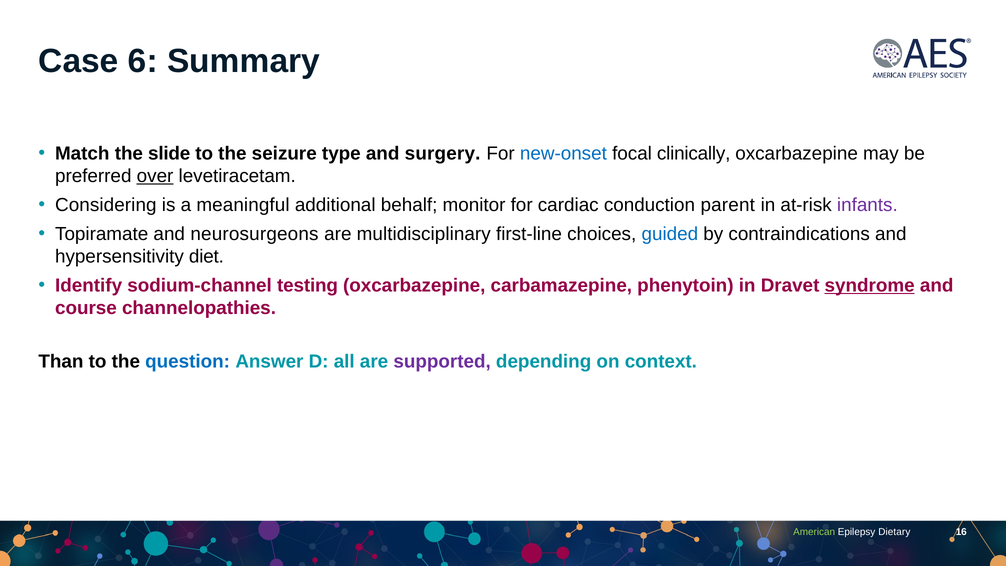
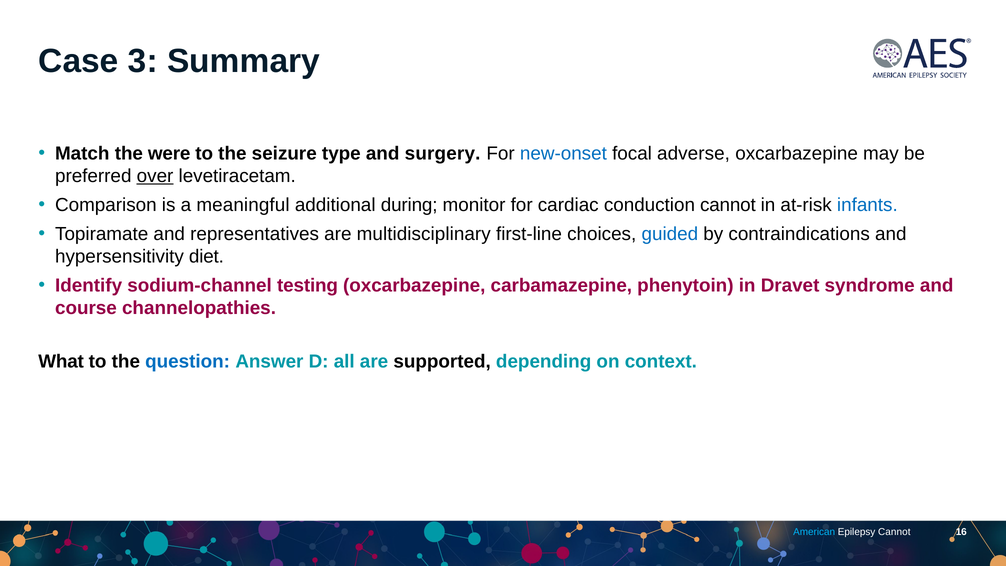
6: 6 -> 3
slide: slide -> were
clinically: clinically -> adverse
Considering: Considering -> Comparison
behalf: behalf -> during
conduction parent: parent -> cannot
infants colour: purple -> blue
neurosurgeons: neurosurgeons -> representatives
syndrome underline: present -> none
Than: Than -> What
supported colour: purple -> black
American colour: light green -> light blue
Epilepsy Dietary: Dietary -> Cannot
